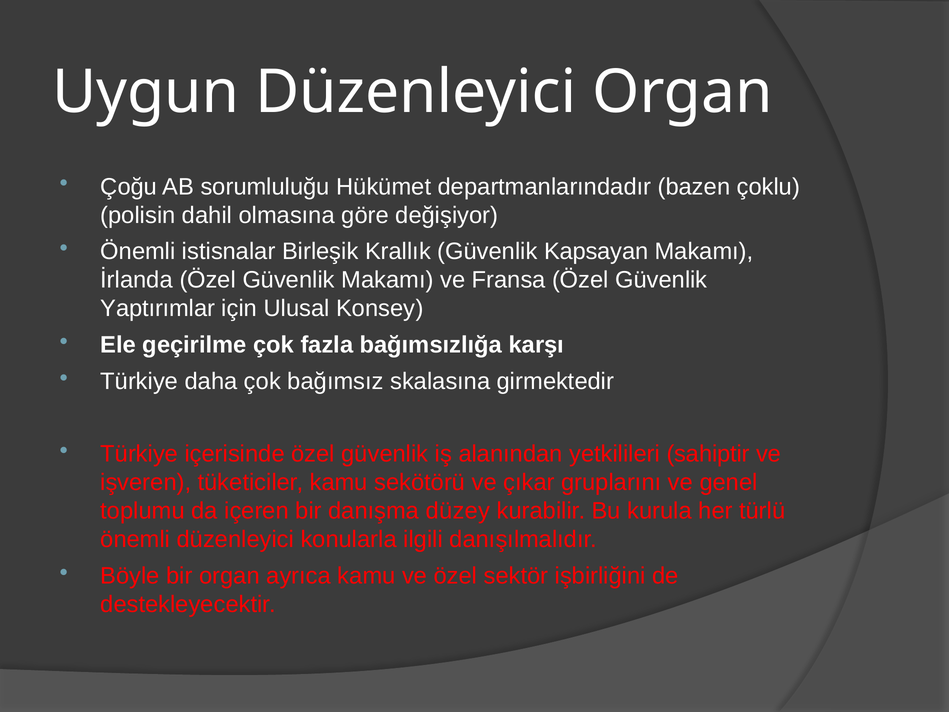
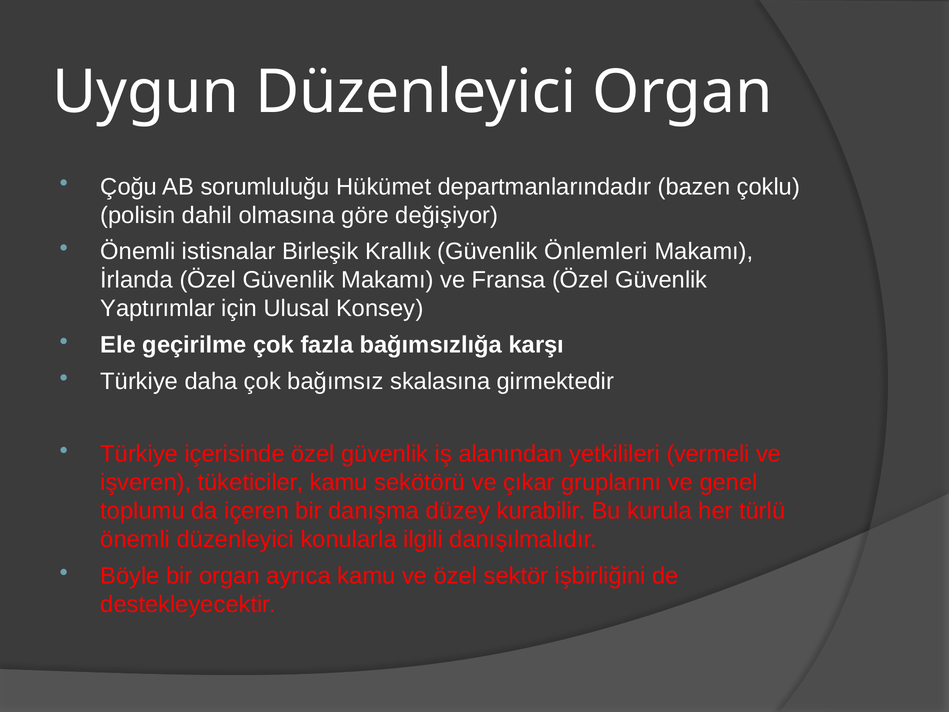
Kapsayan: Kapsayan -> Önlemleri
sahiptir: sahiptir -> vermeli
